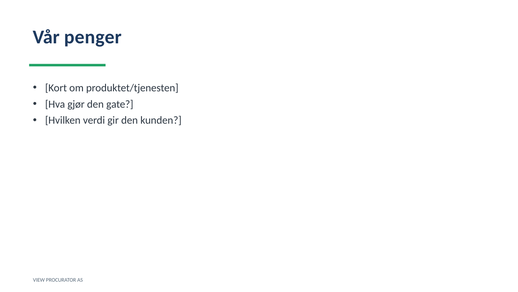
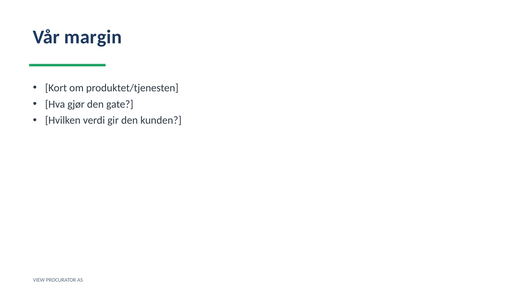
penger: penger -> margin
